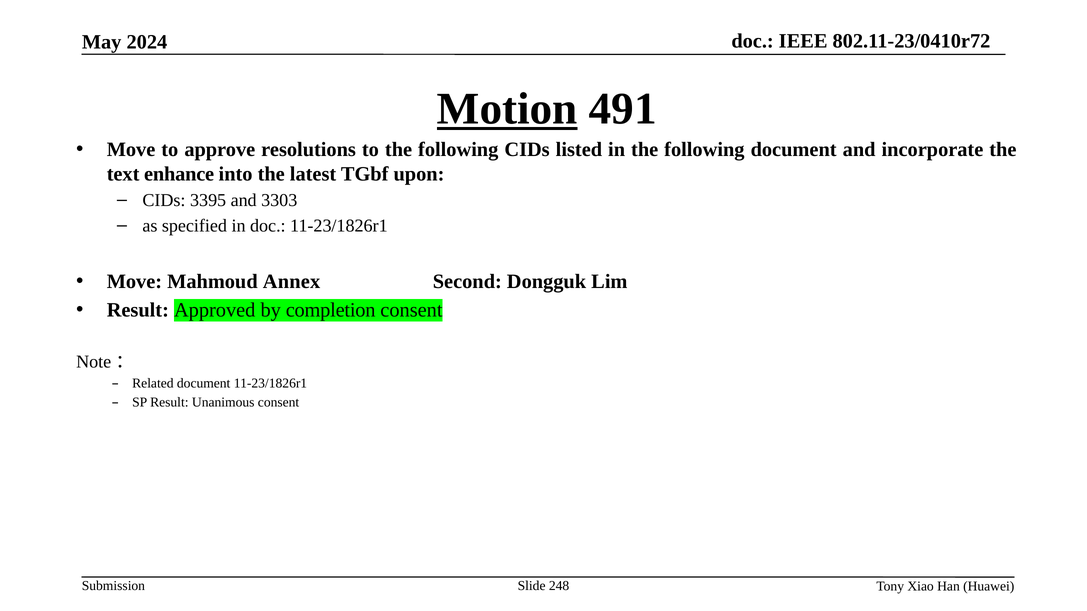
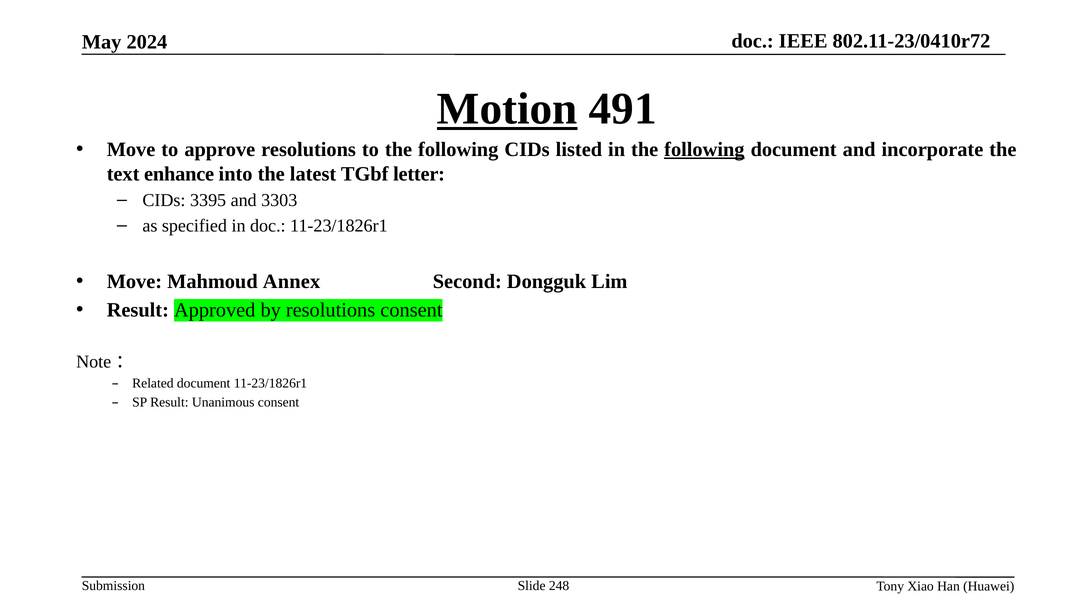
following at (704, 150) underline: none -> present
upon: upon -> letter
by completion: completion -> resolutions
